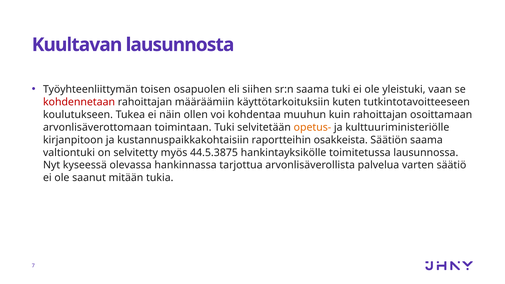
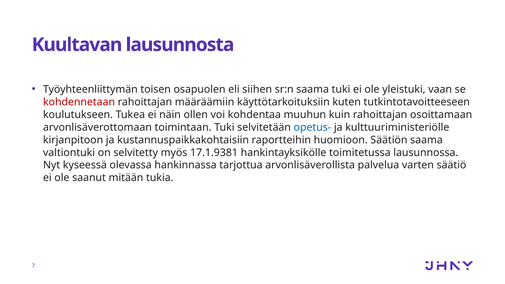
opetus- colour: orange -> blue
osakkeista: osakkeista -> huomioon
44.5.3875: 44.5.3875 -> 17.1.9381
